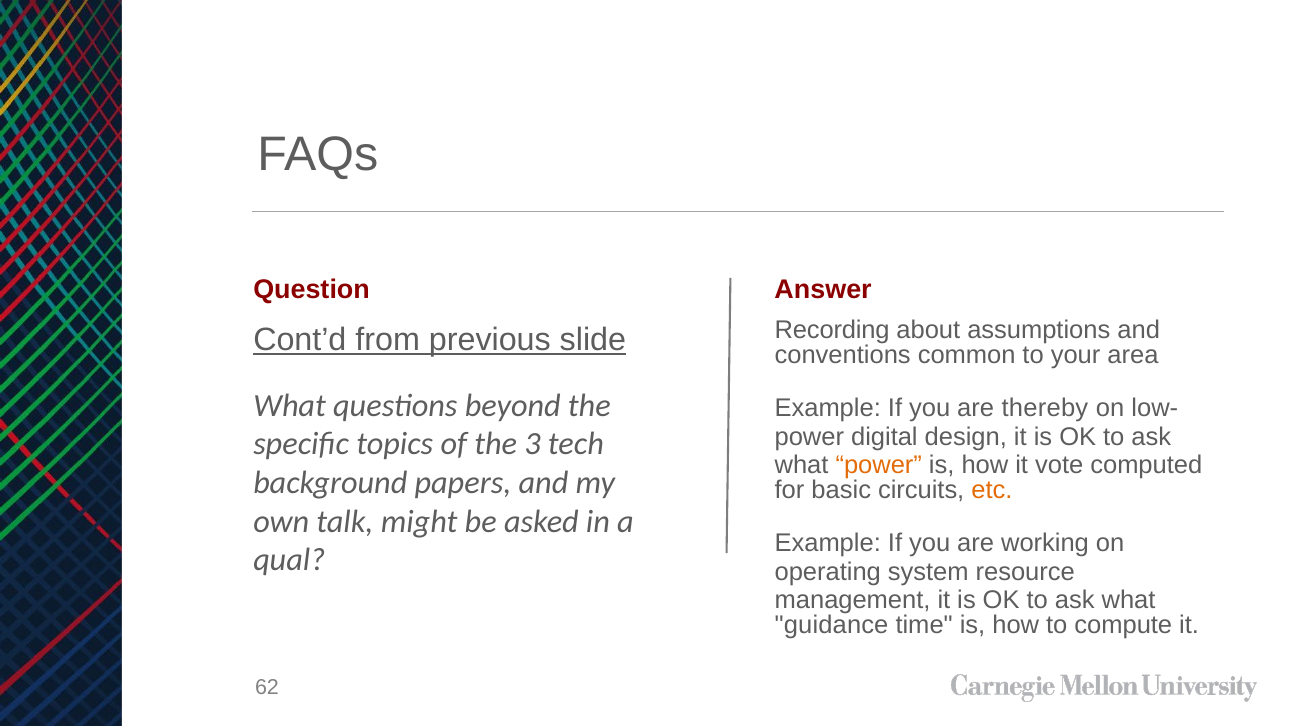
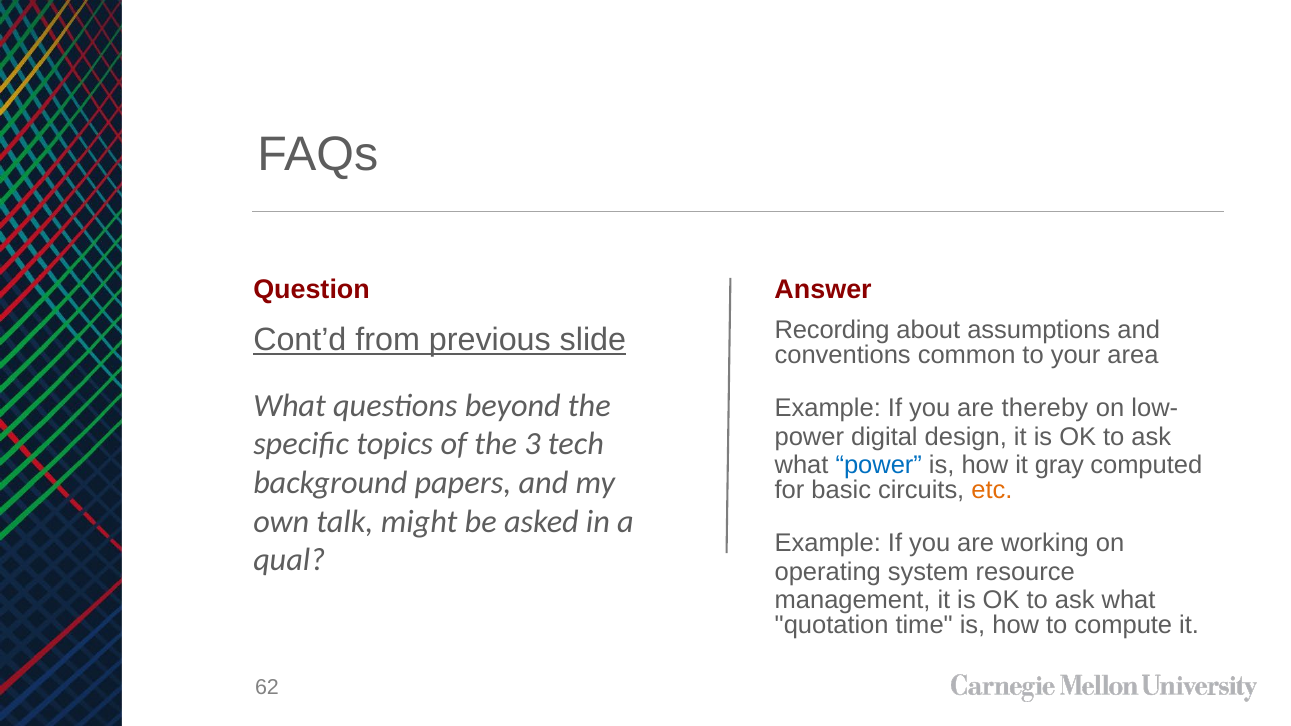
power at (879, 465) colour: orange -> blue
vote: vote -> gray
guidance: guidance -> quotation
